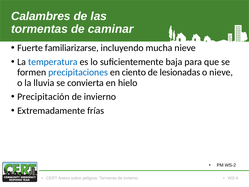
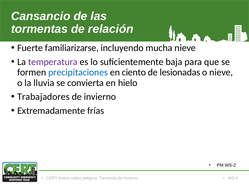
Calambres: Calambres -> Cansancio
caminar: caminar -> relación
temperatura colour: blue -> purple
Precipitación: Precipitación -> Trabajadores
